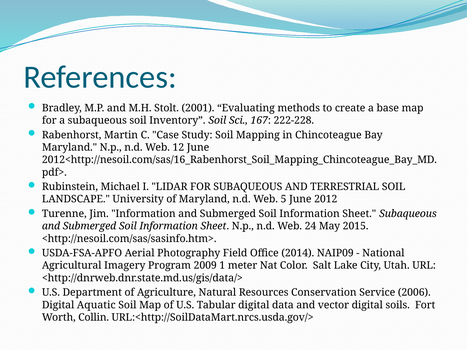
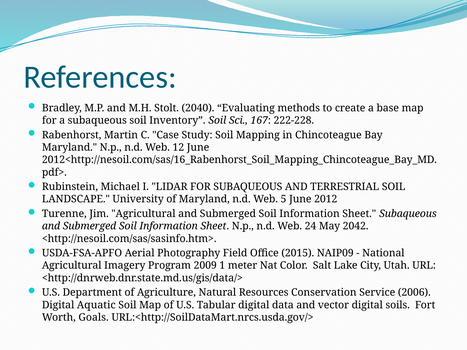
2001: 2001 -> 2040
Jim Information: Information -> Agricultural
2015: 2015 -> 2042
2014: 2014 -> 2015
Collin: Collin -> Goals
